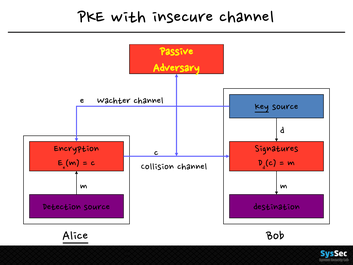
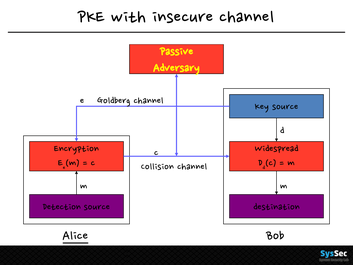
Wachter: Wachter -> Goldberg
Key underline: present -> none
Signatures: Signatures -> Widespread
